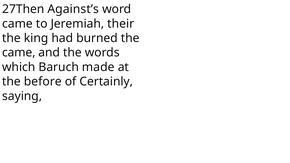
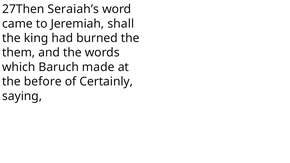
Against’s: Against’s -> Seraiah’s
their: their -> shall
came at (19, 53): came -> them
